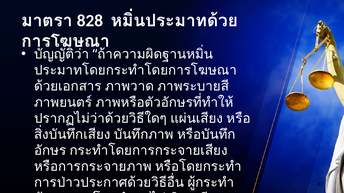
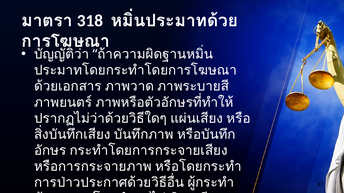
828: 828 -> 318
